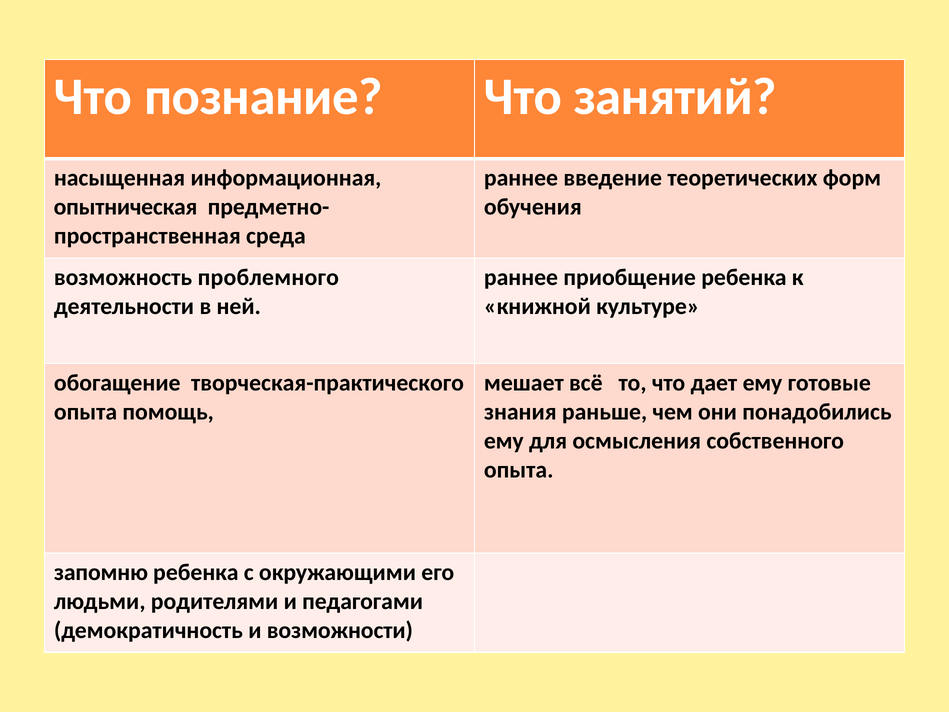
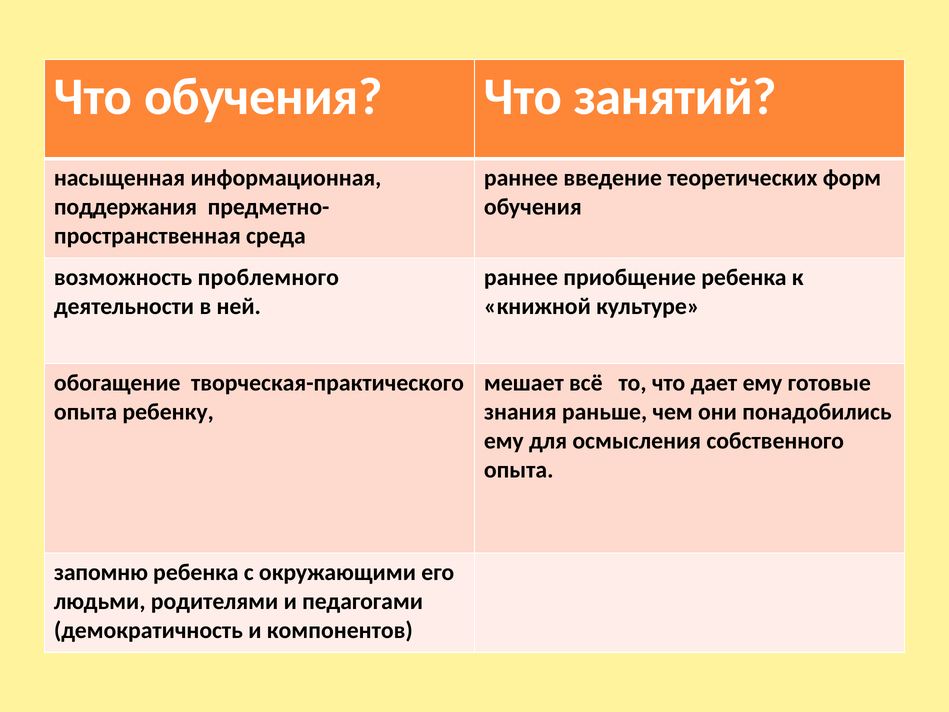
Что познание: познание -> обучения
опытническая: опытническая -> поддержания
помощь: помощь -> ребенку
возможности: возможности -> компонентов
